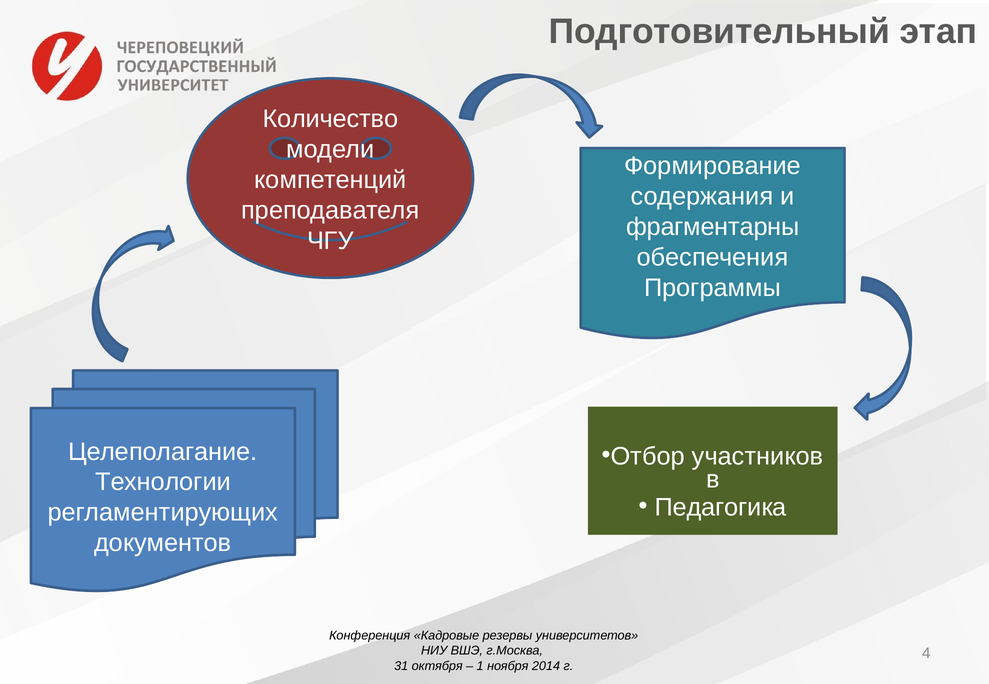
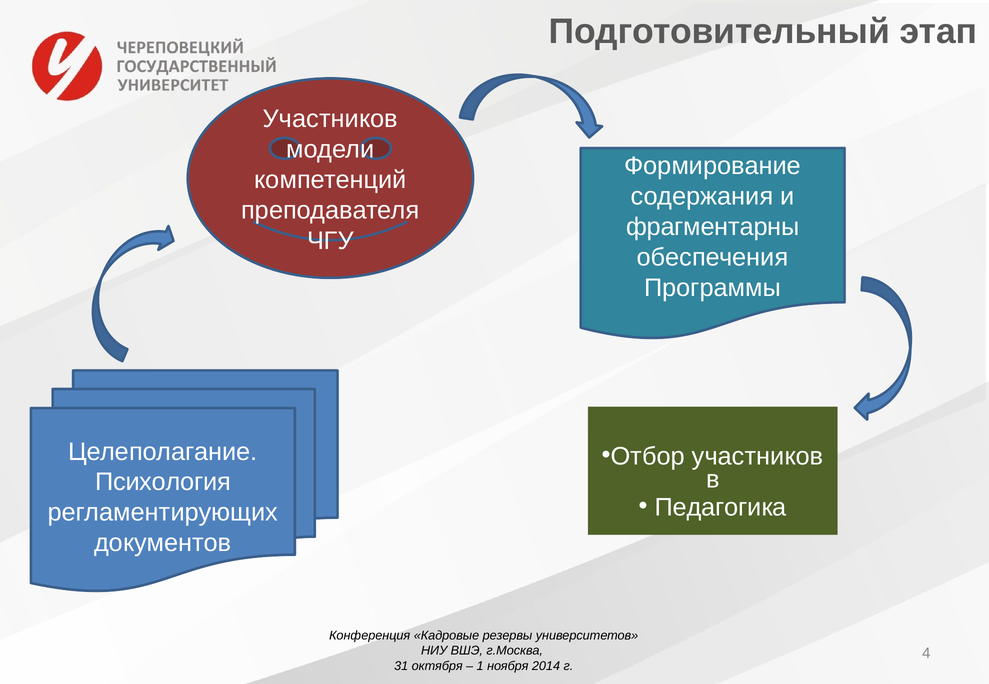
Количество at (330, 119): Количество -> Участников
Технологии: Технологии -> Психология
